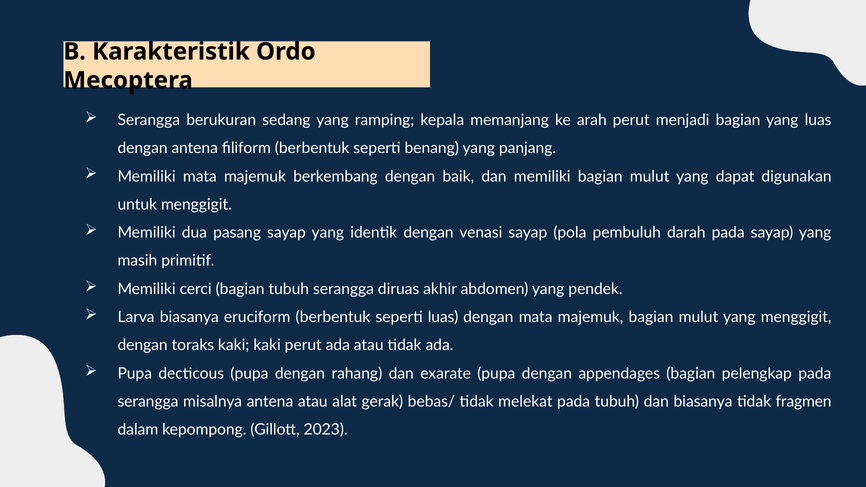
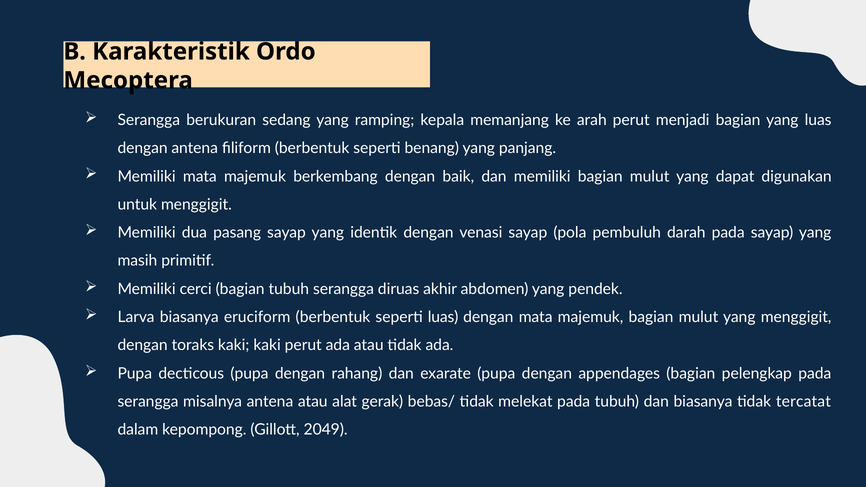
fragmen: fragmen -> tercatat
2023: 2023 -> 2049
